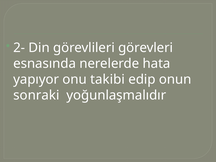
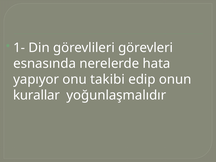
2-: 2- -> 1-
sonraki: sonraki -> kurallar
